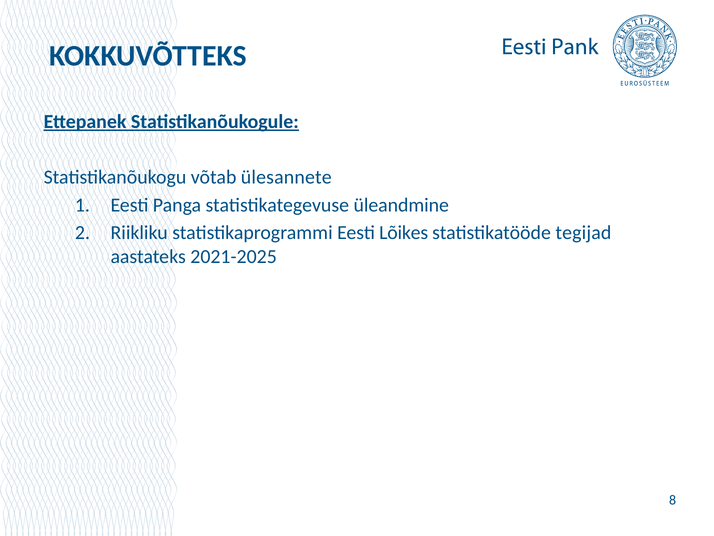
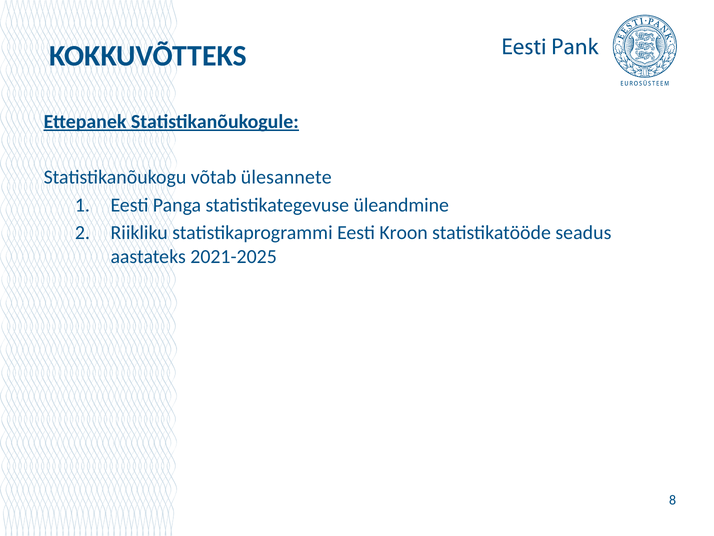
Lõikes: Lõikes -> Kroon
tegijad: tegijad -> seadus
